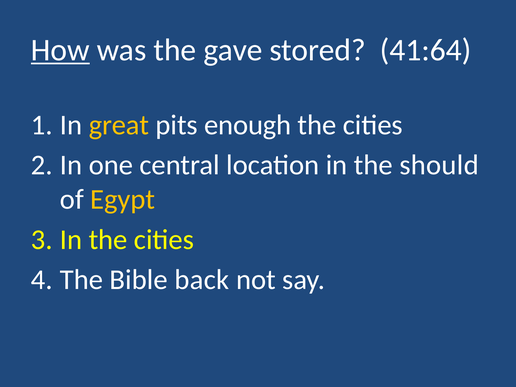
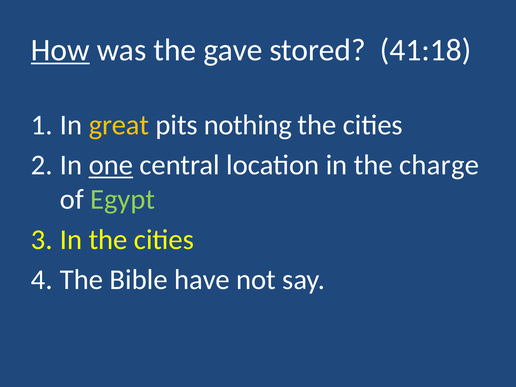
41:64: 41:64 -> 41:18
enough: enough -> nothing
one underline: none -> present
should: should -> charge
Egypt colour: yellow -> light green
back: back -> have
